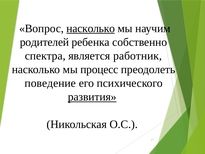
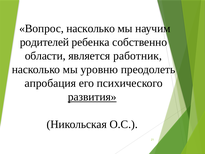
насколько at (91, 28) underline: present -> none
спектра: спектра -> области
процесс: процесс -> уровню
поведение: поведение -> апробация
